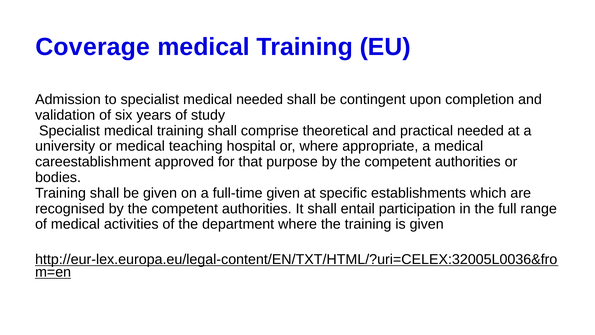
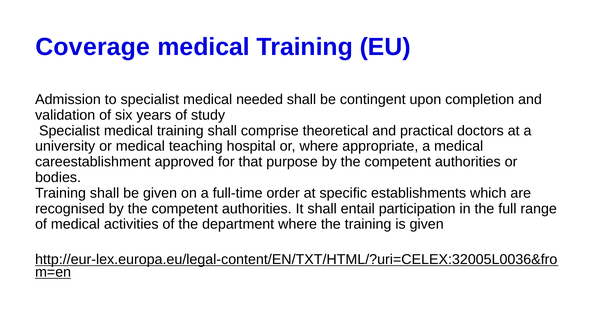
practical needed: needed -> doctors
full-time given: given -> order
